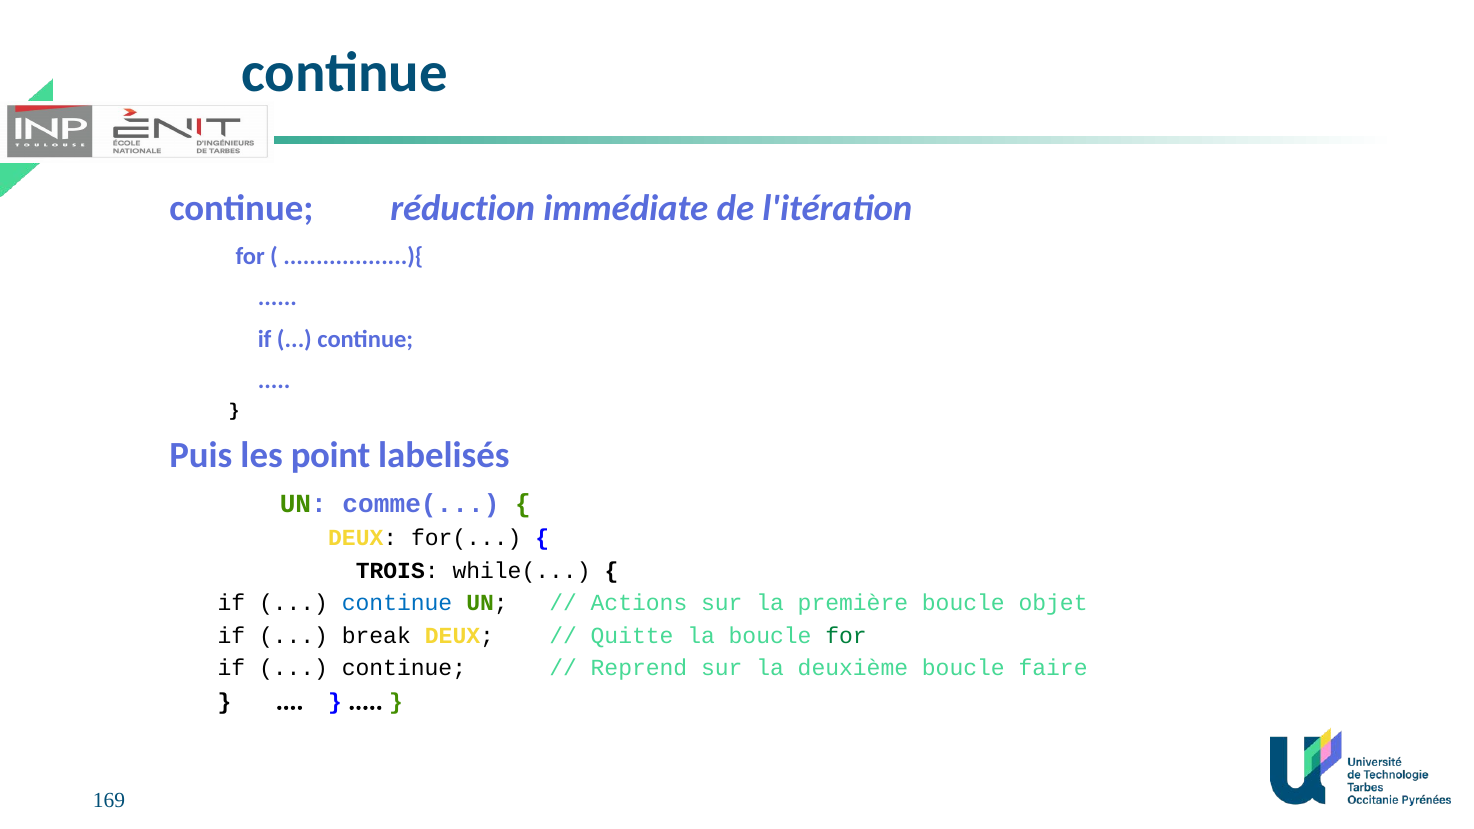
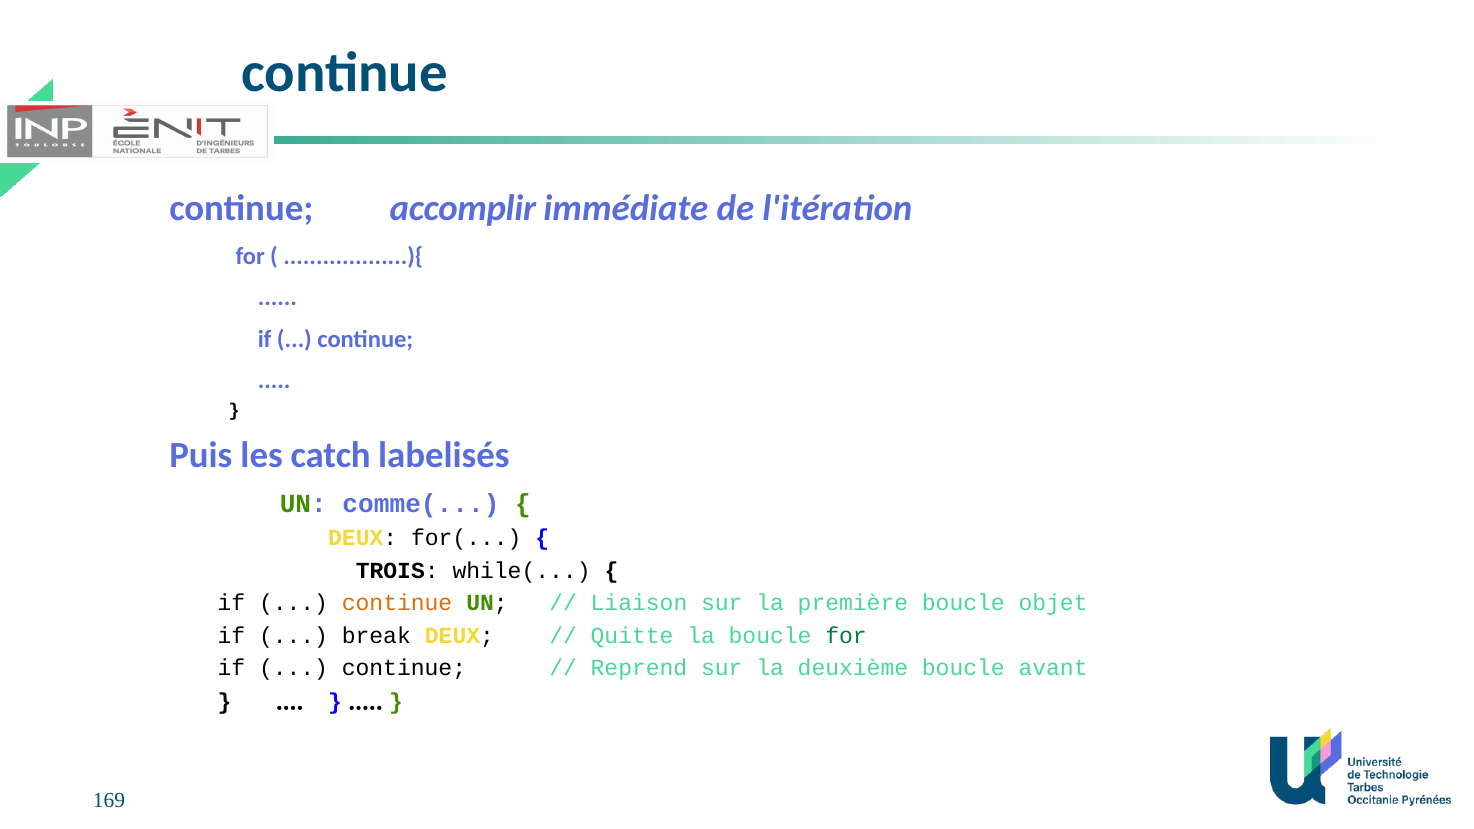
réduction: réduction -> accomplir
point: point -> catch
continue at (397, 603) colour: blue -> orange
Actions: Actions -> Liaison
faire: faire -> avant
